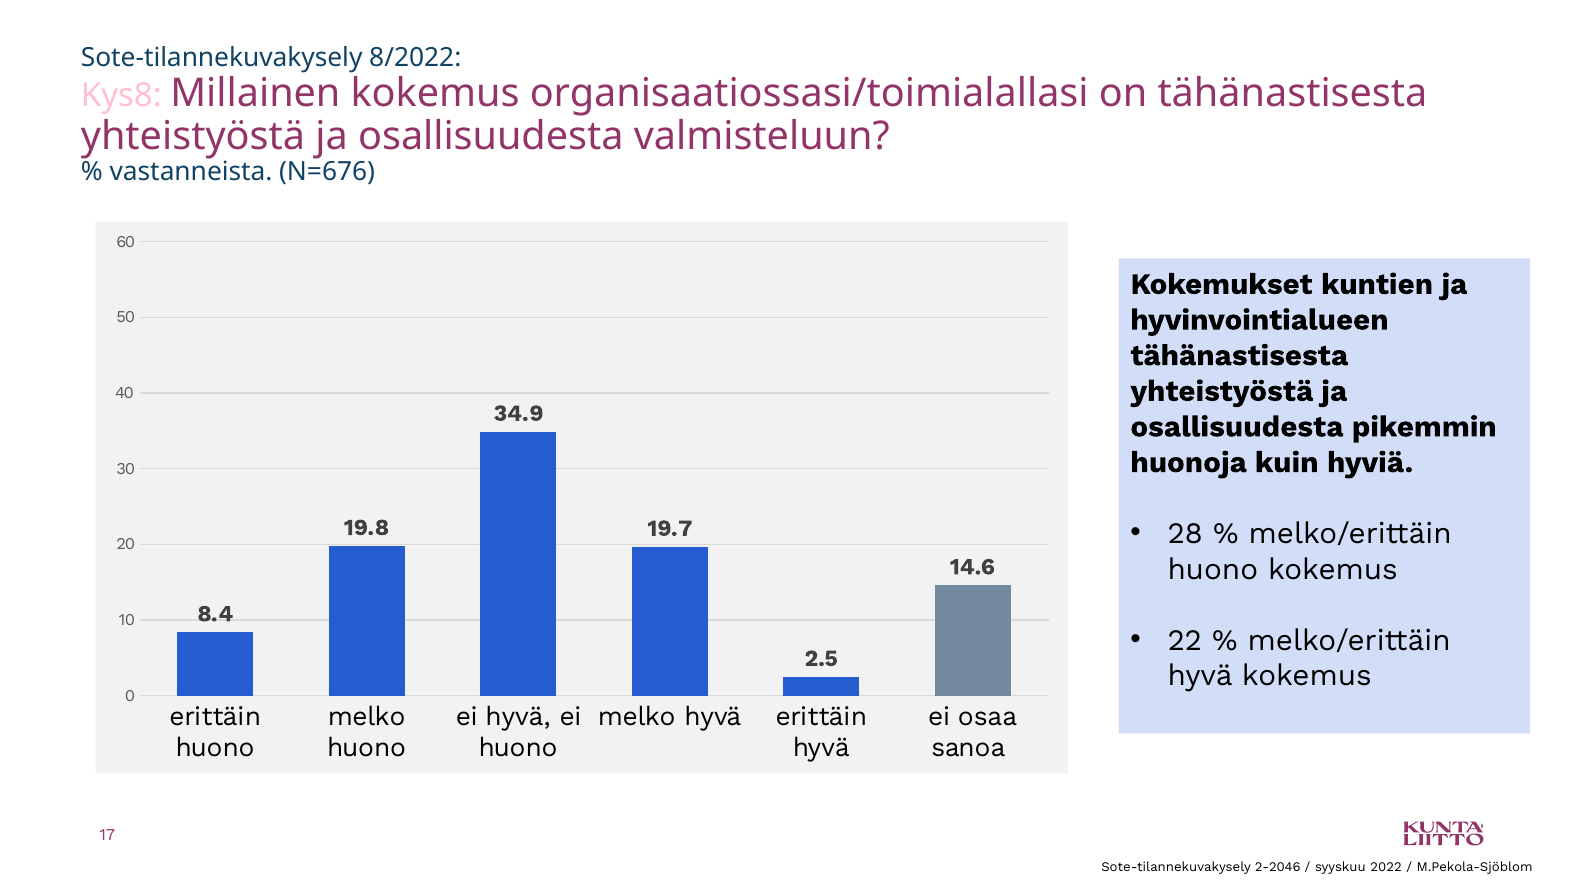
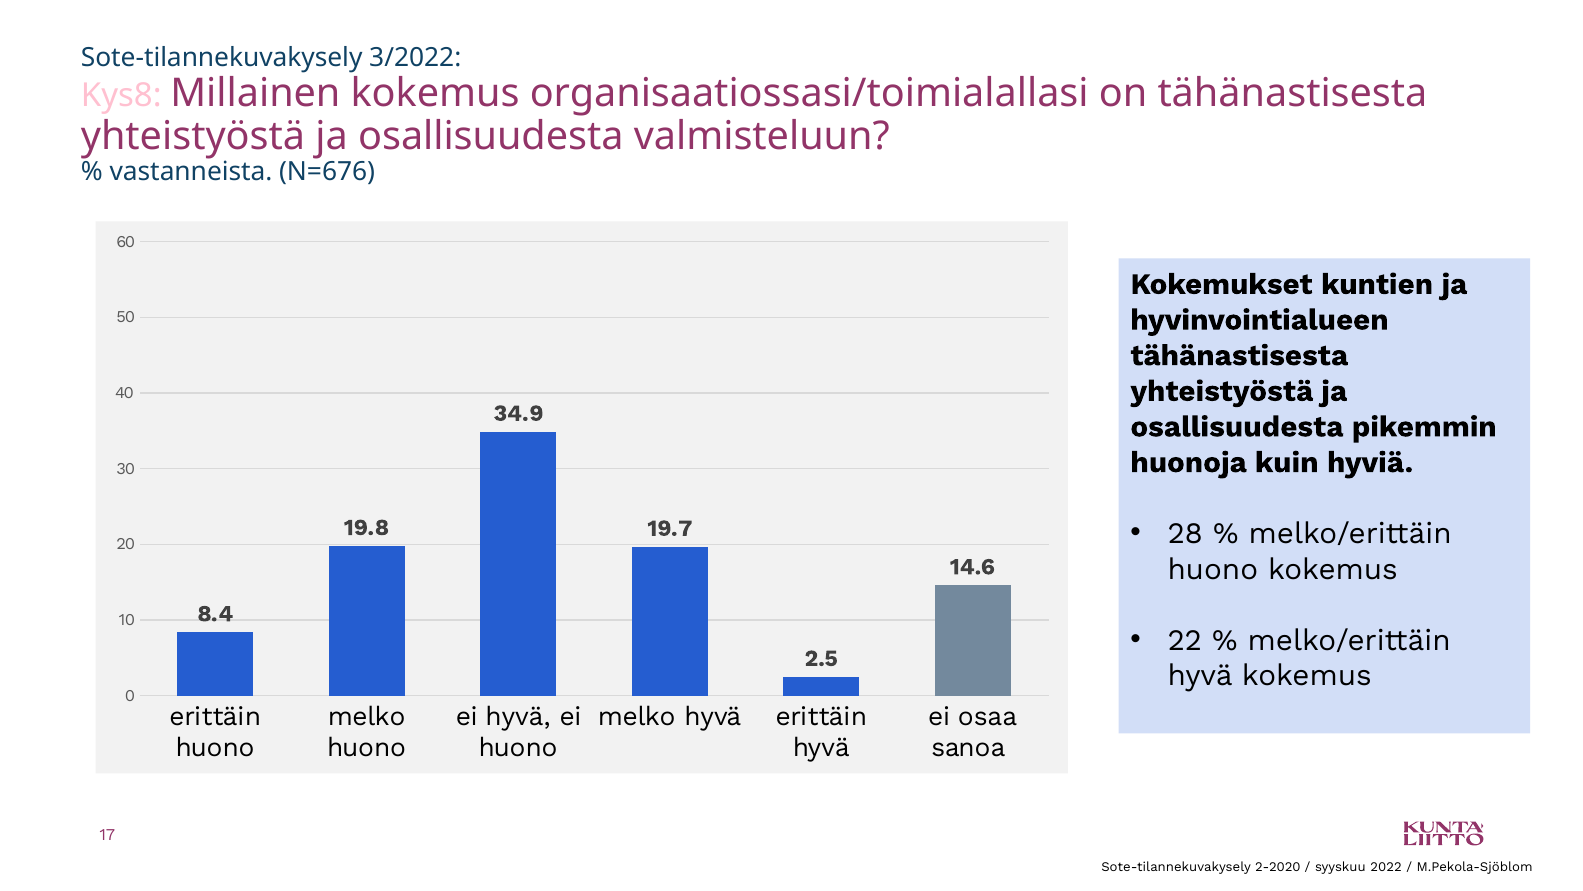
8/2022: 8/2022 -> 3/2022
2-2046: 2-2046 -> 2-2020
